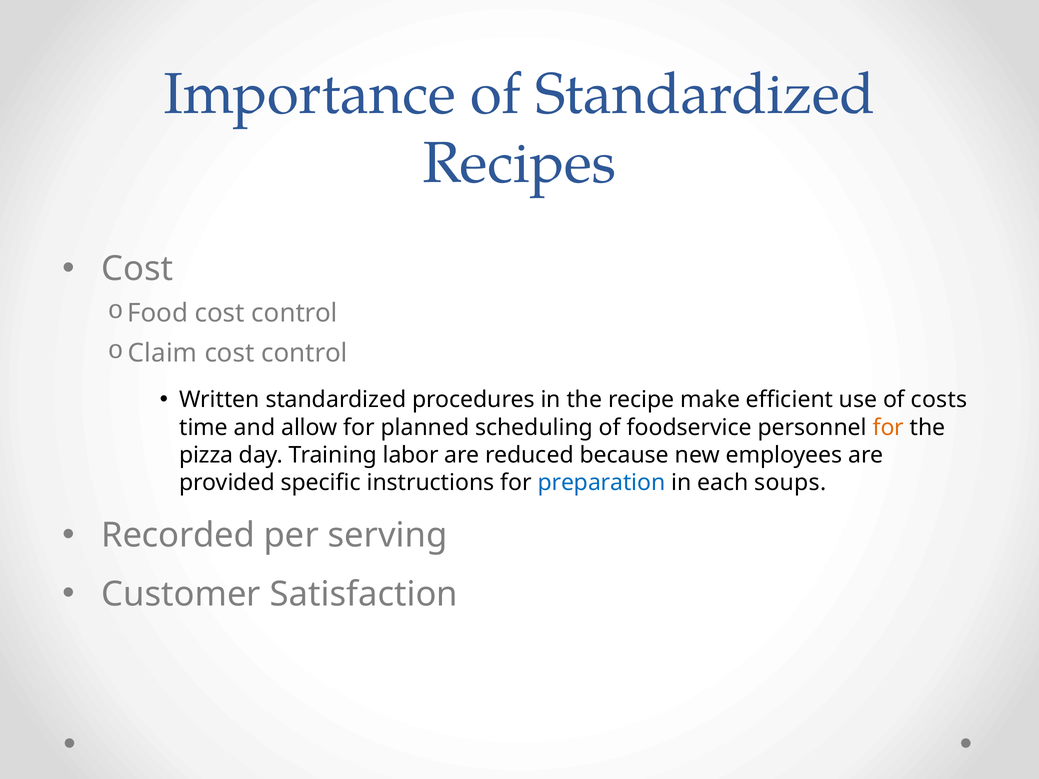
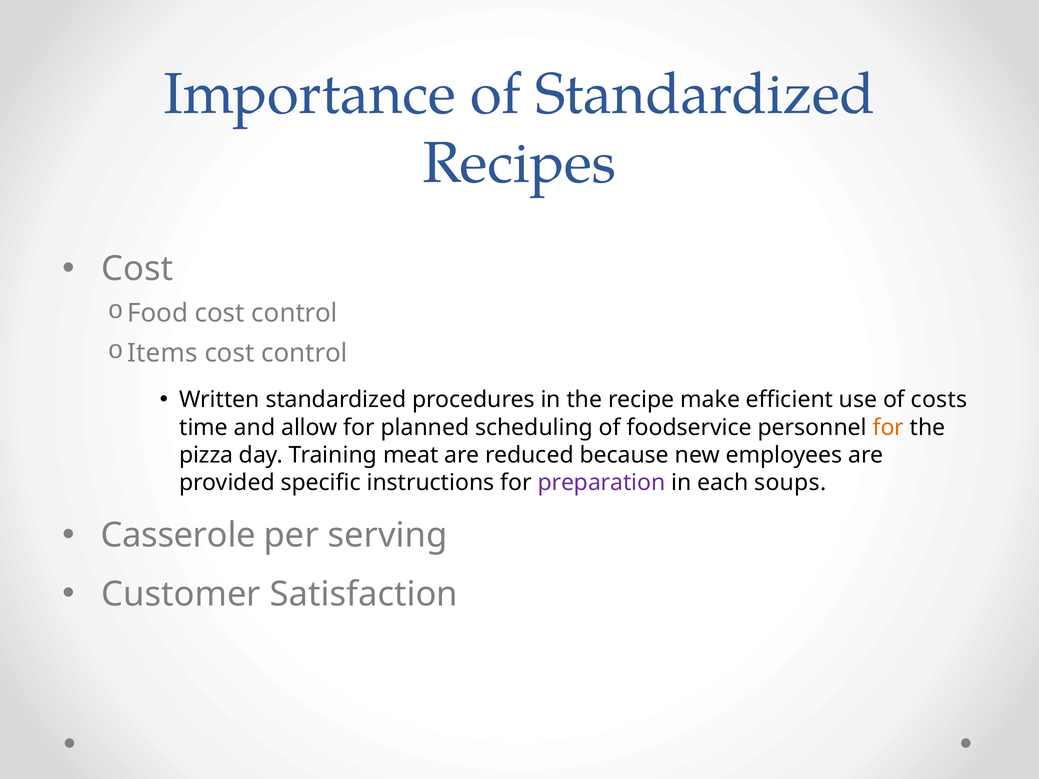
Claim: Claim -> Items
labor: labor -> meat
preparation colour: blue -> purple
Recorded: Recorded -> Casserole
